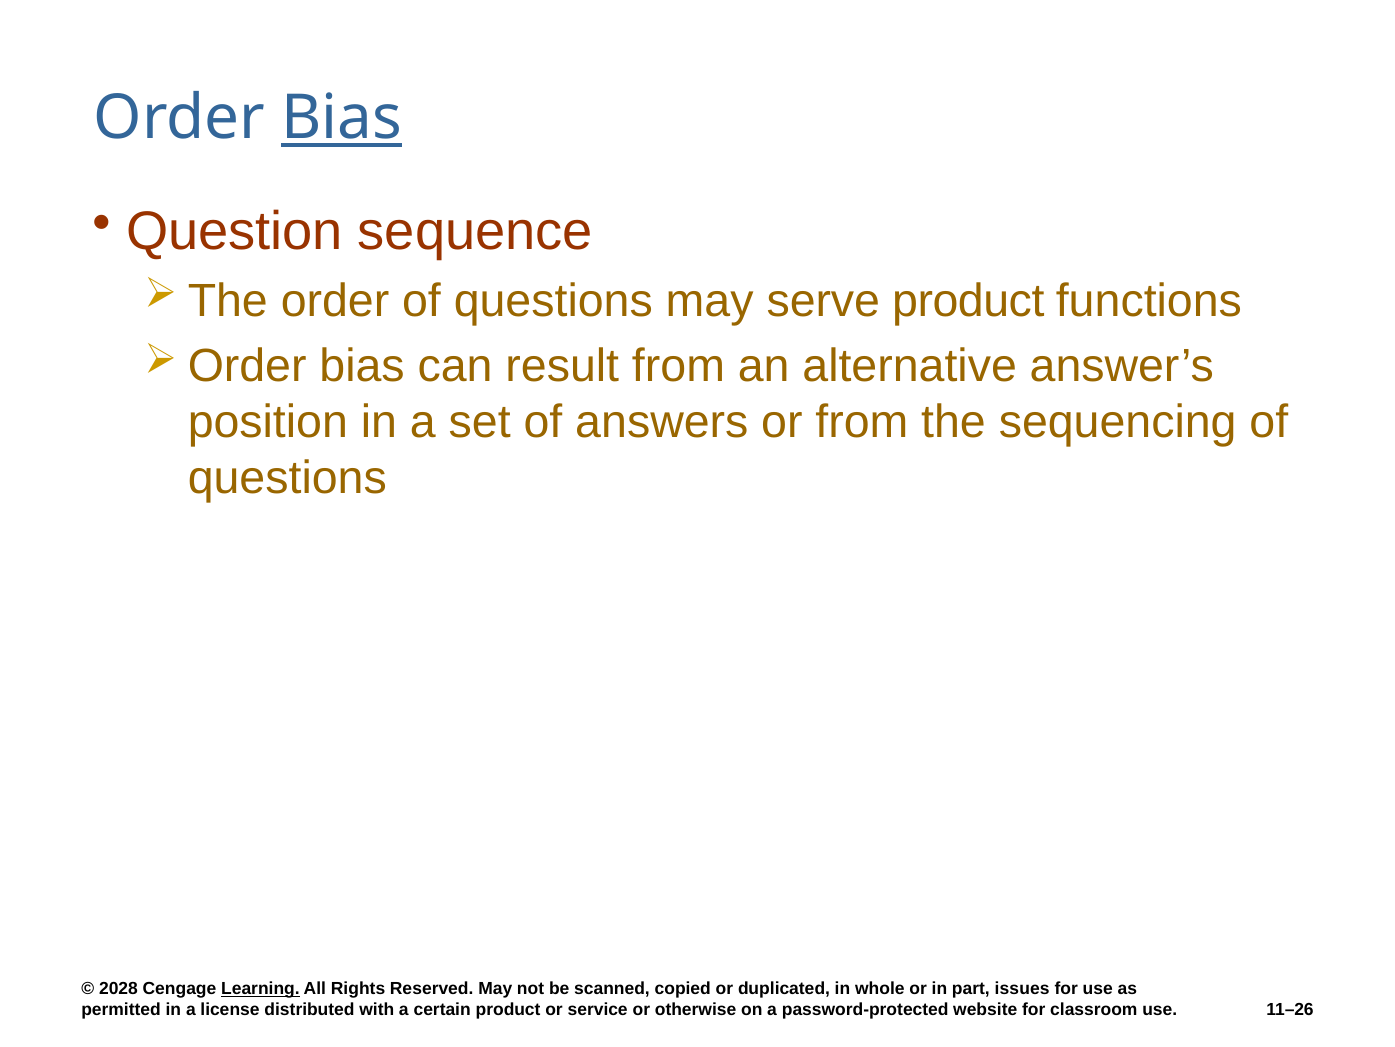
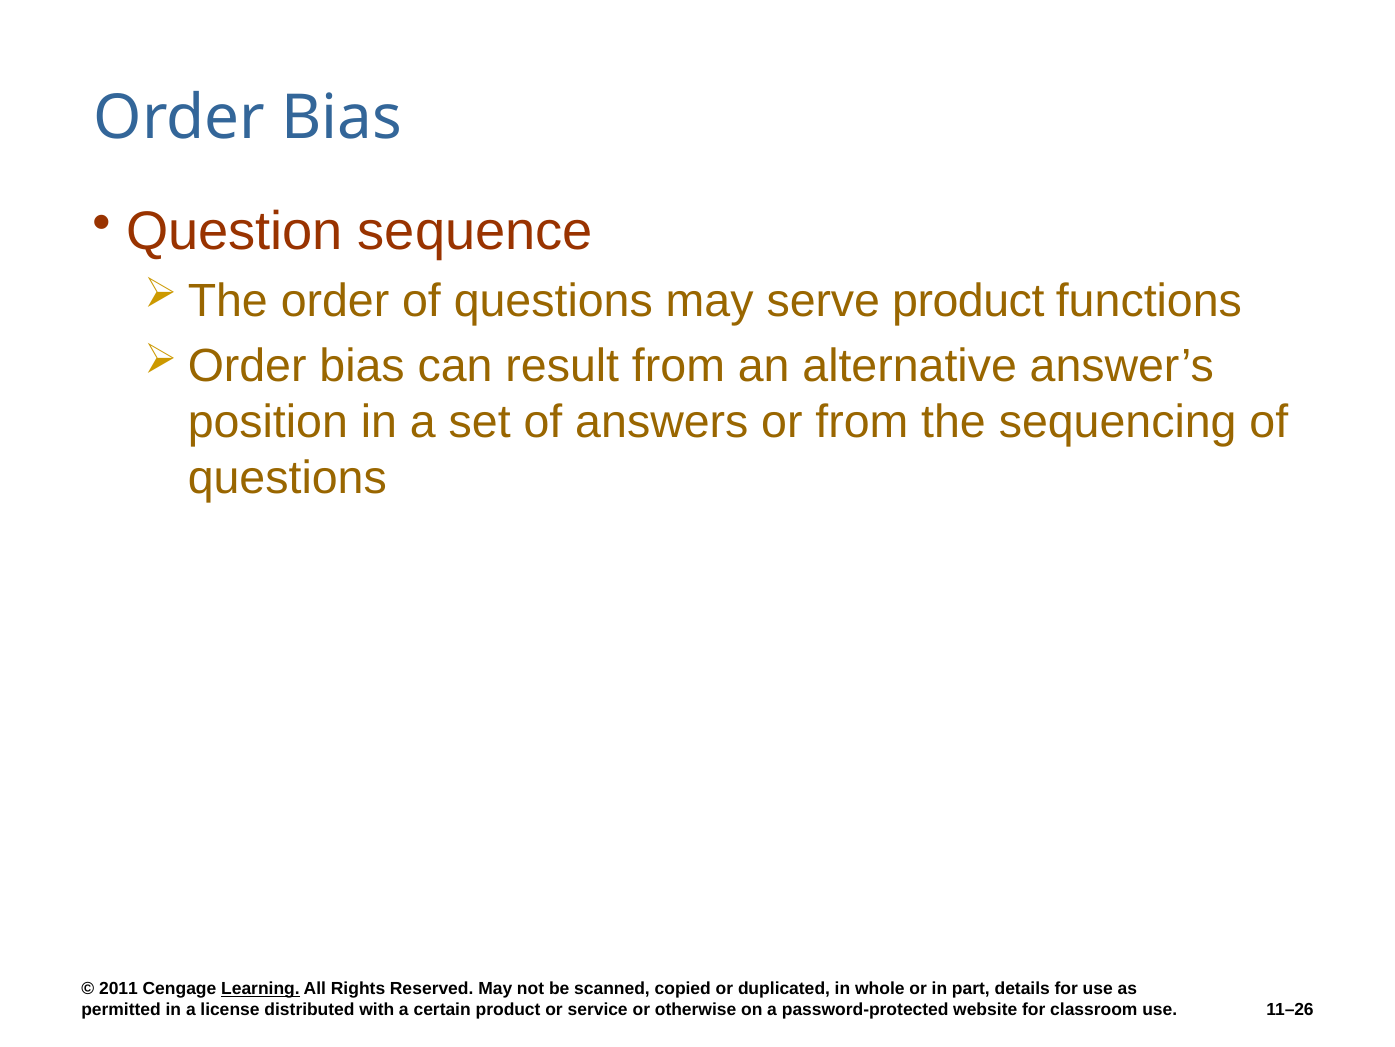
Bias at (342, 118) underline: present -> none
2028: 2028 -> 2011
issues: issues -> details
